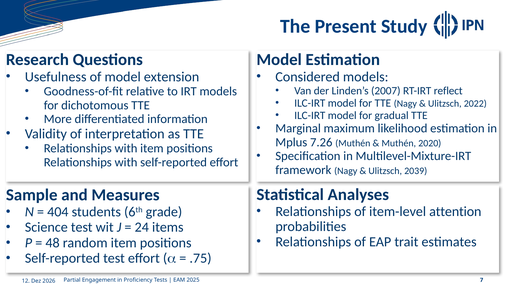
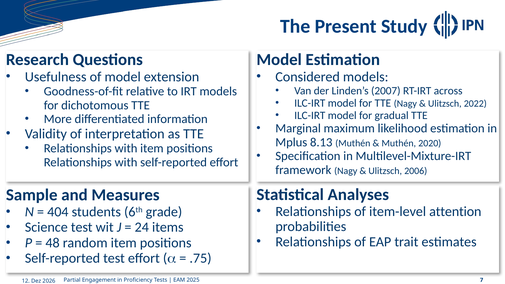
reflect: reflect -> across
7.26: 7.26 -> 8.13
2039: 2039 -> 2006
